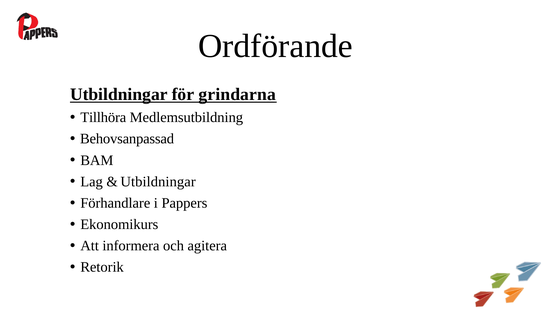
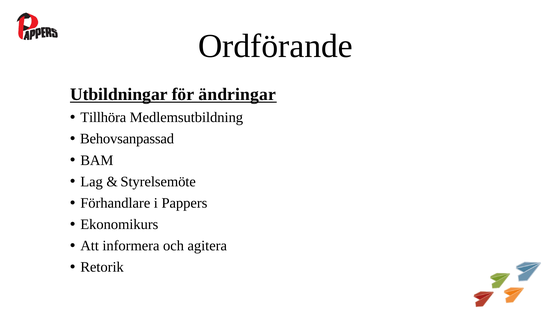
grindarna: grindarna -> ändringar
Utbildningar at (158, 182): Utbildningar -> Styrelsemöte
